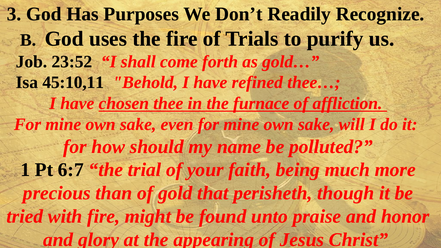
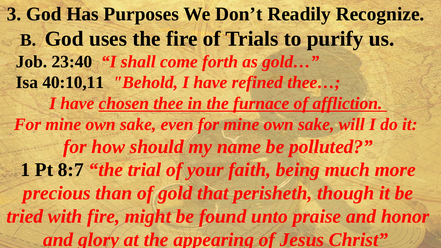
23:52: 23:52 -> 23:40
45:10,11: 45:10,11 -> 40:10,11
6:7: 6:7 -> 8:7
